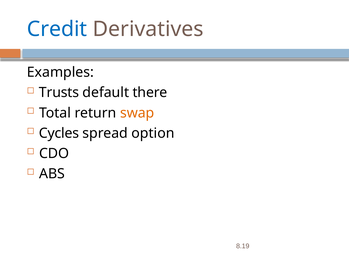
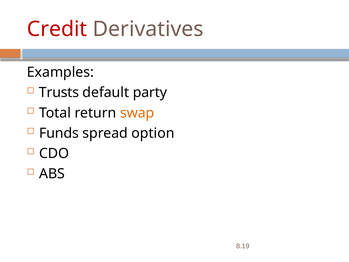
Credit colour: blue -> red
there: there -> party
Cycles: Cycles -> Funds
